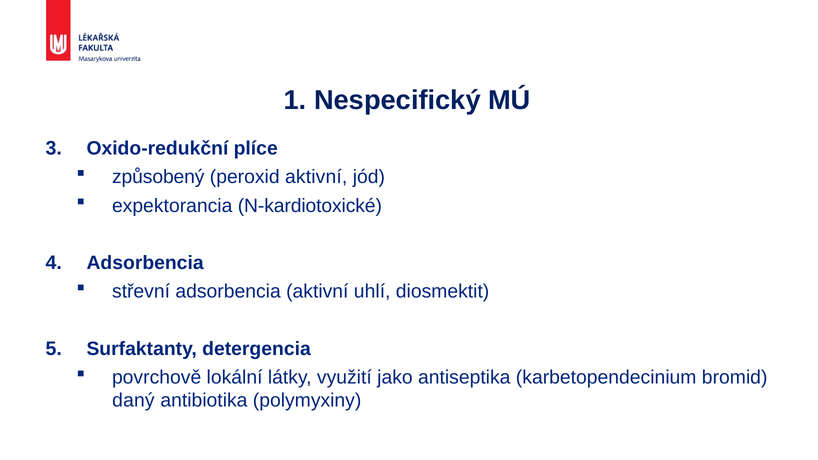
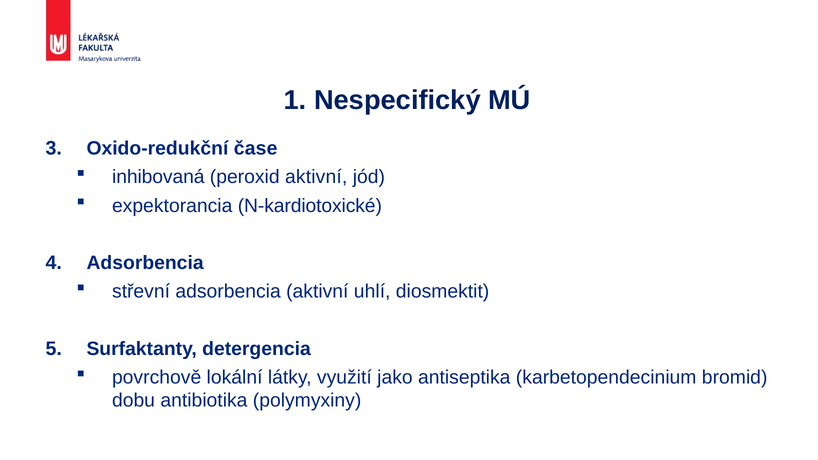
plíce: plíce -> čase
způsobený: způsobený -> inhibovaná
daný: daný -> dobu
